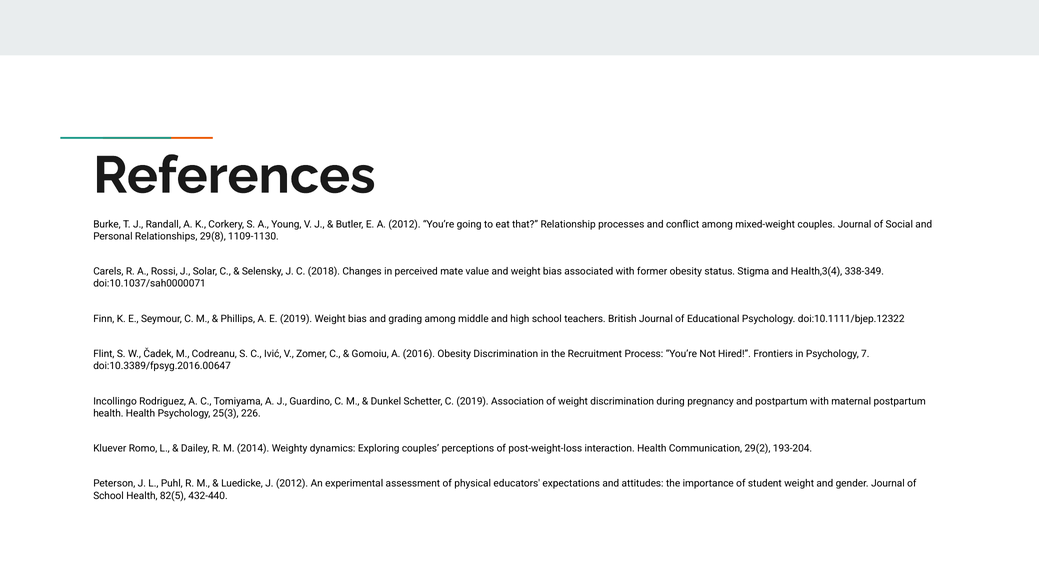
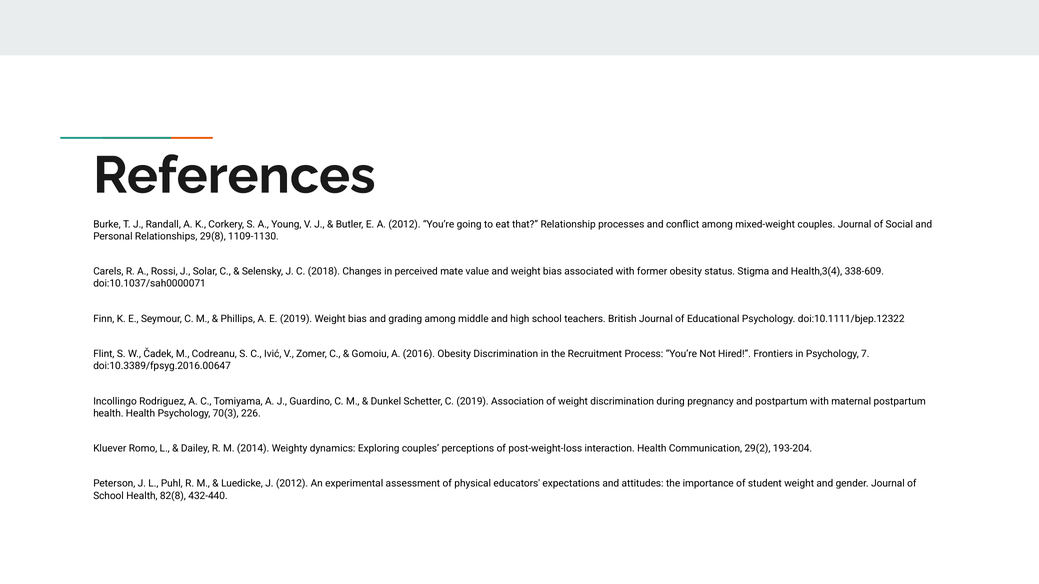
338-349: 338-349 -> 338-609
25(3: 25(3 -> 70(3
82(5: 82(5 -> 82(8
